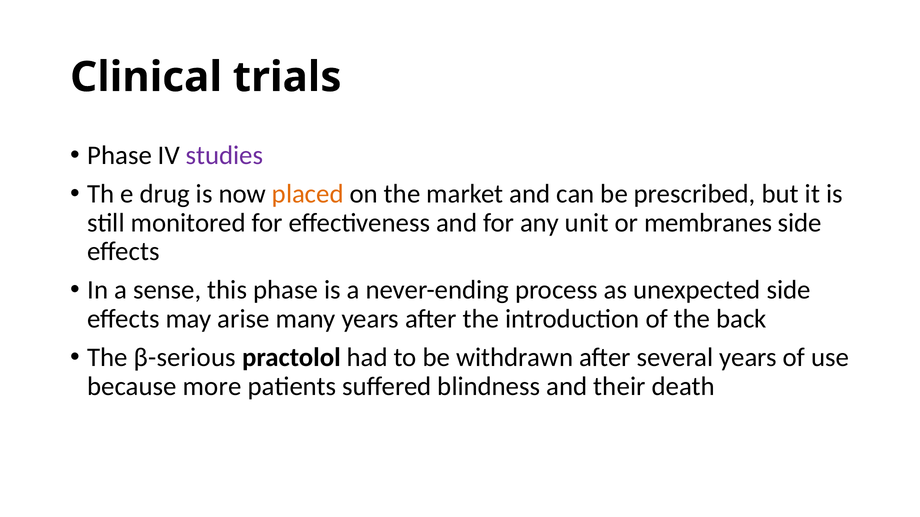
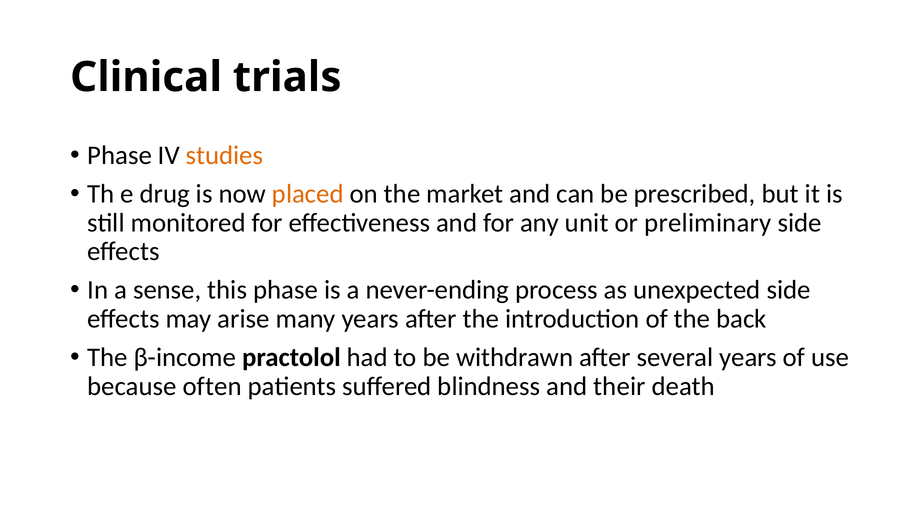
studies colour: purple -> orange
membranes: membranes -> preliminary
β-serious: β-serious -> β-income
more: more -> often
